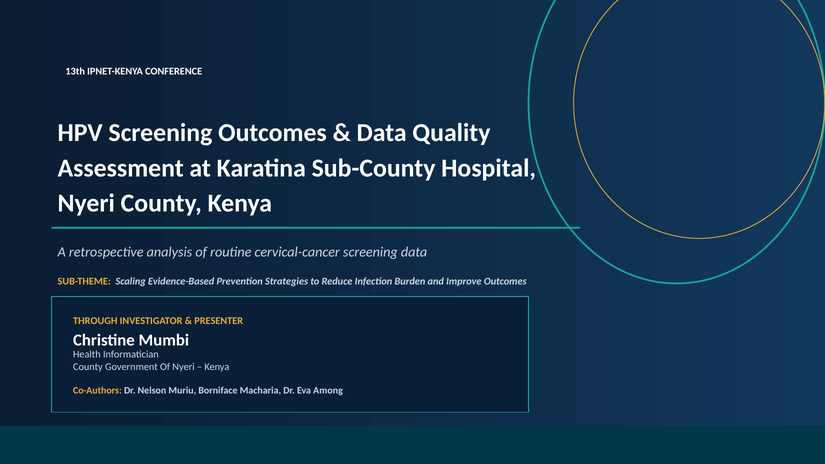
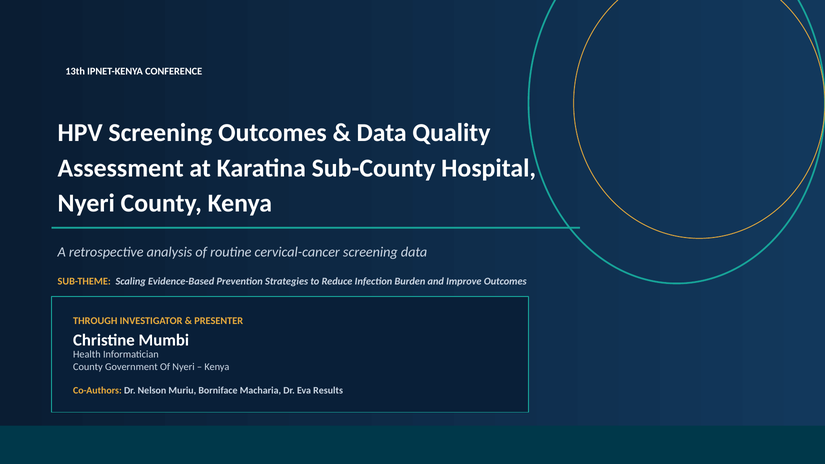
Among: Among -> Results
